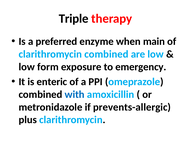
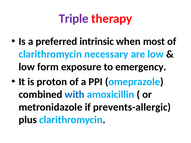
Triple colour: black -> purple
enzyme: enzyme -> intrinsic
main: main -> most
clarithromycin combined: combined -> necessary
enteric: enteric -> proton
